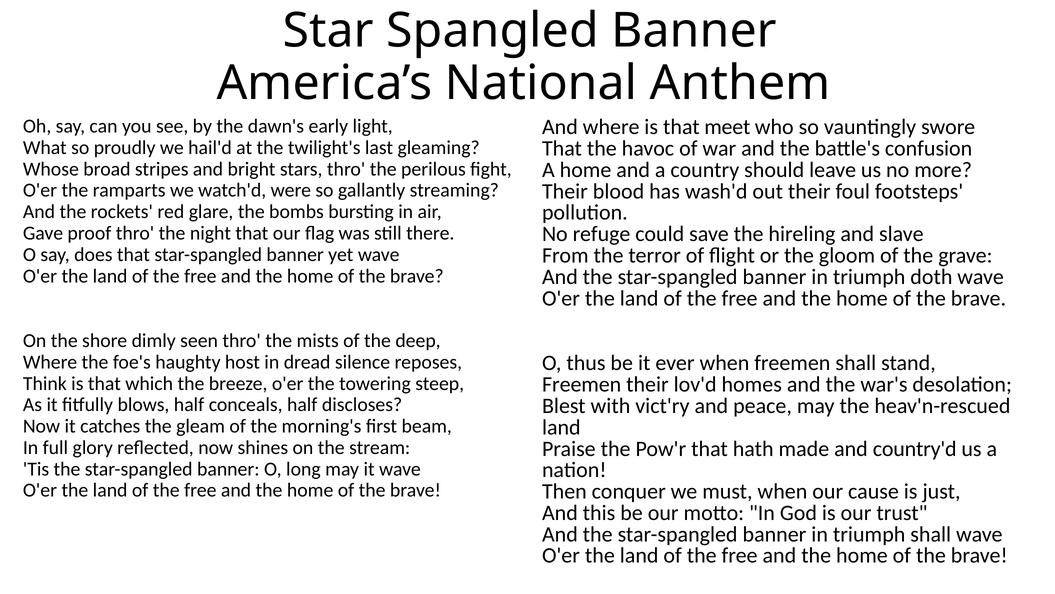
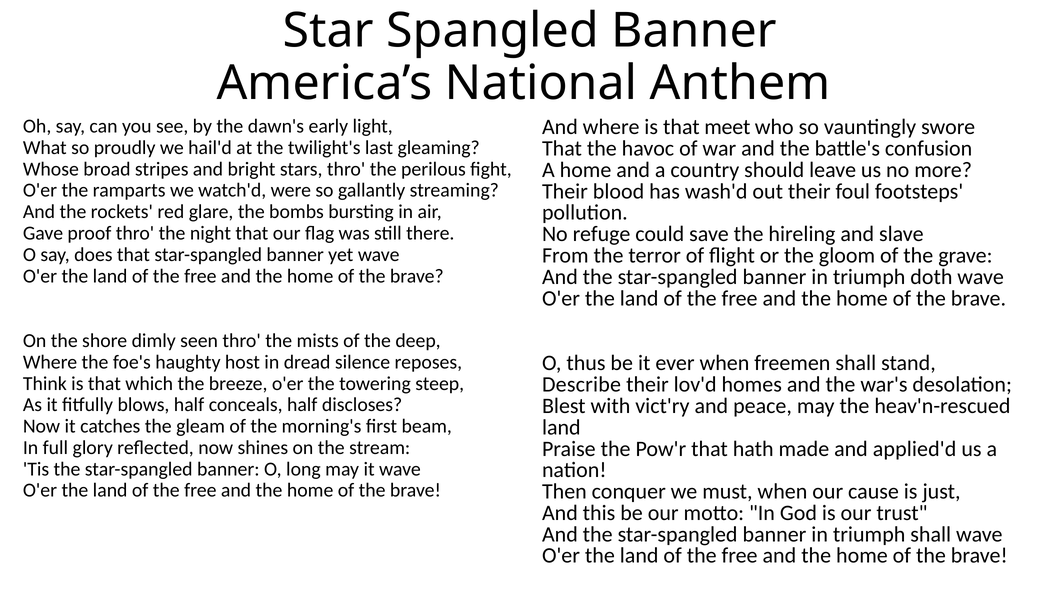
Freemen at (582, 384): Freemen -> Describe
country'd: country'd -> applied'd
